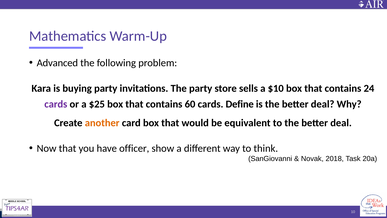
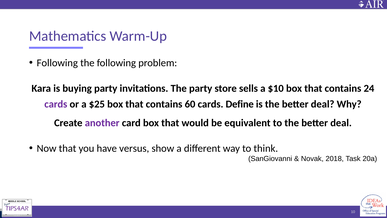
Advanced at (57, 63): Advanced -> Following
another colour: orange -> purple
officer: officer -> versus
